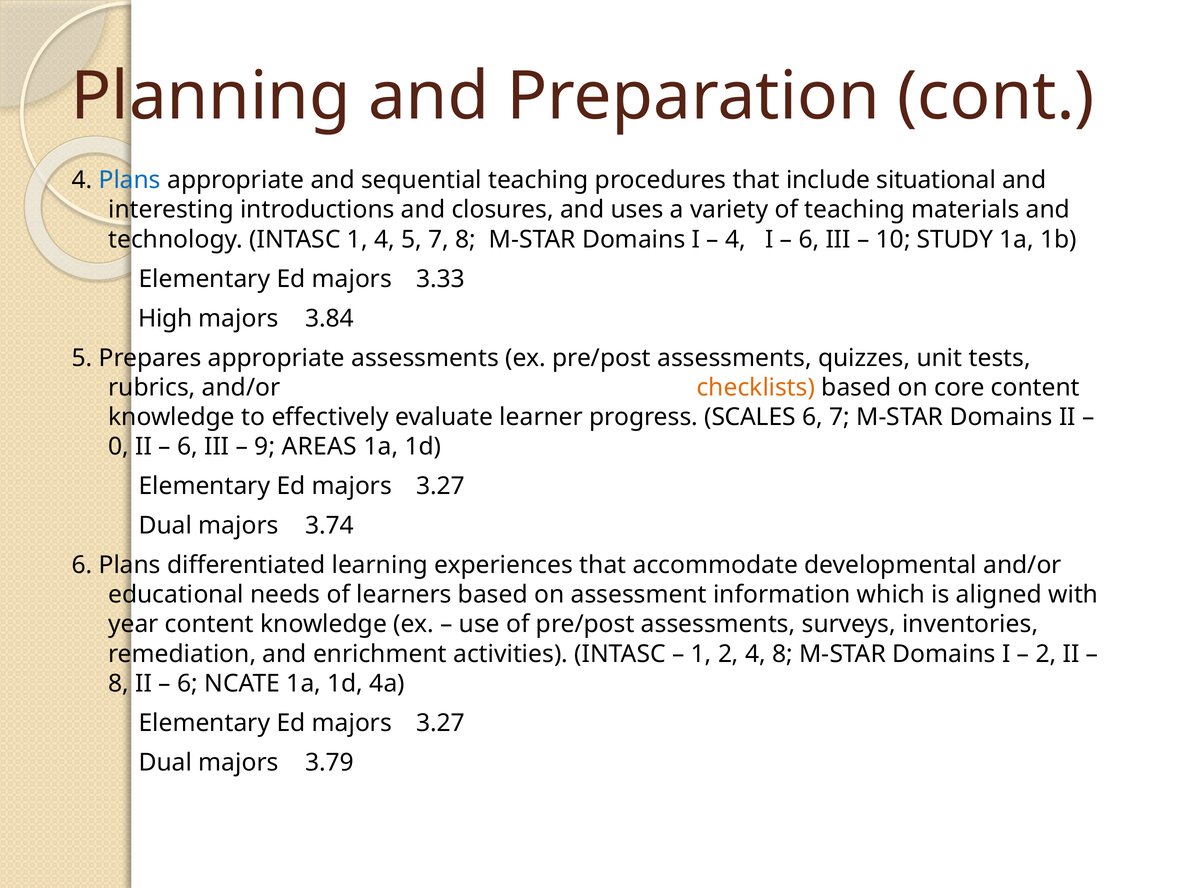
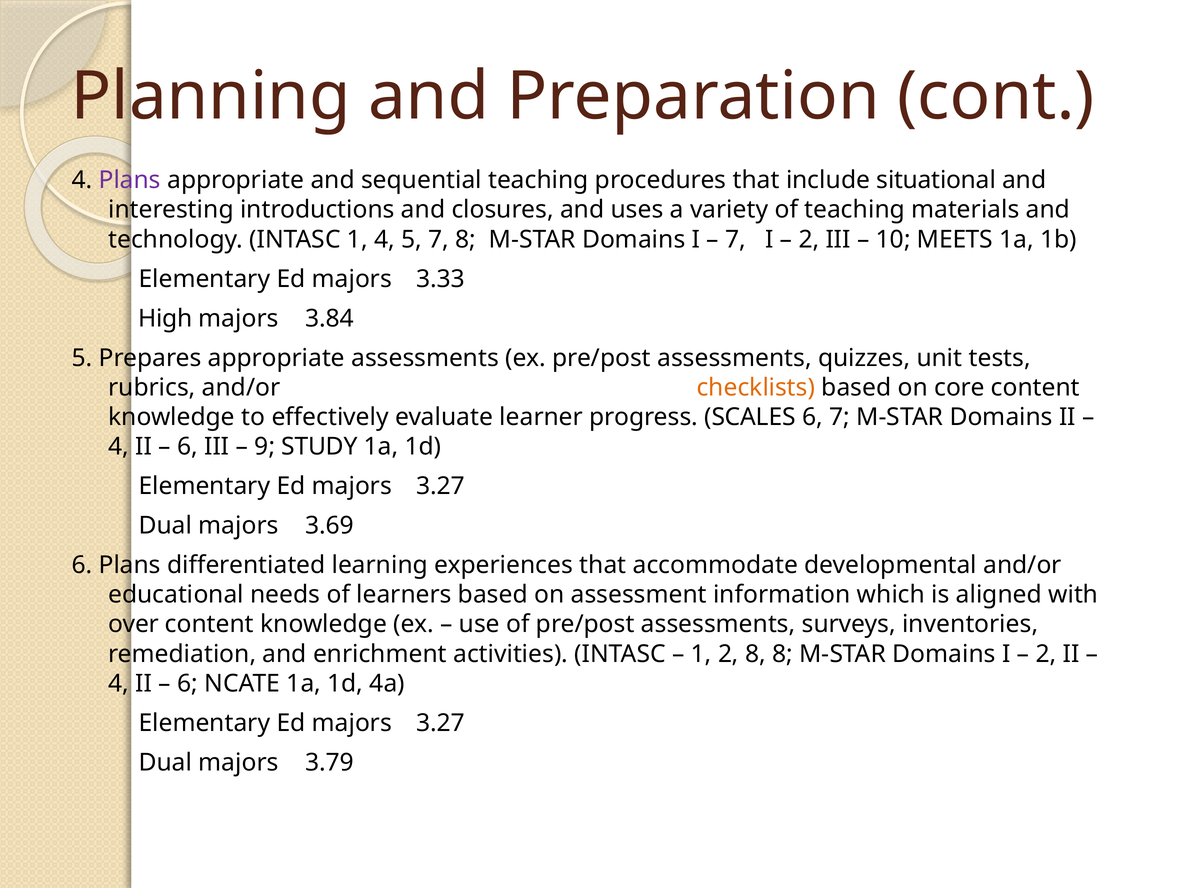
Plans at (130, 180) colour: blue -> purple
4 at (735, 239): 4 -> 7
6 at (809, 239): 6 -> 2
STUDY: STUDY -> MEETS
0 at (119, 447): 0 -> 4
AREAS: AREAS -> STUDY
3.74: 3.74 -> 3.69
year: year -> over
2 4: 4 -> 8
8 at (119, 684): 8 -> 4
